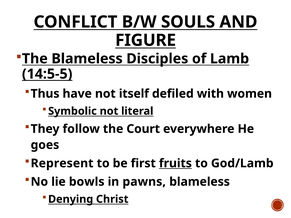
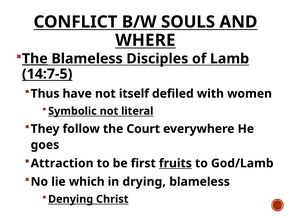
FIGURE: FIGURE -> WHERE
The at (35, 59) underline: none -> present
14:5-5: 14:5-5 -> 14:7-5
Represent: Represent -> Attraction
bowls: bowls -> which
pawns: pawns -> drying
